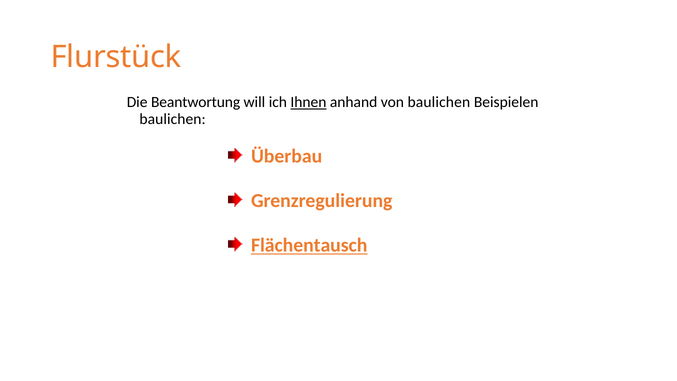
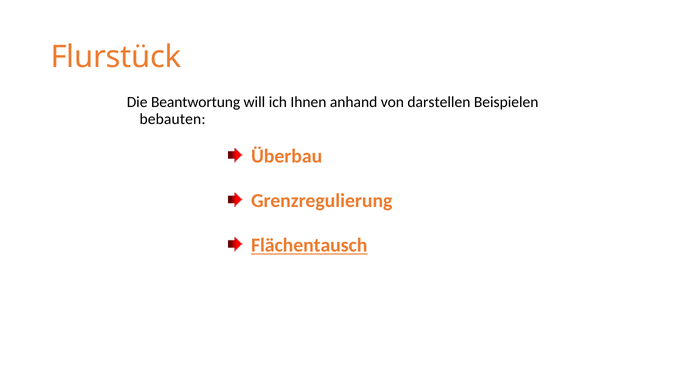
Ihnen underline: present -> none
von baulichen: baulichen -> darstellen
baulichen at (173, 119): baulichen -> bebauten
